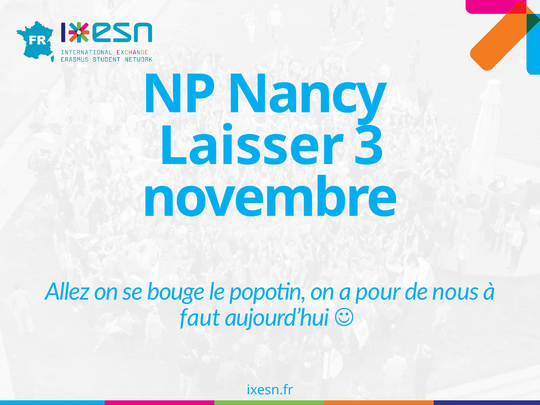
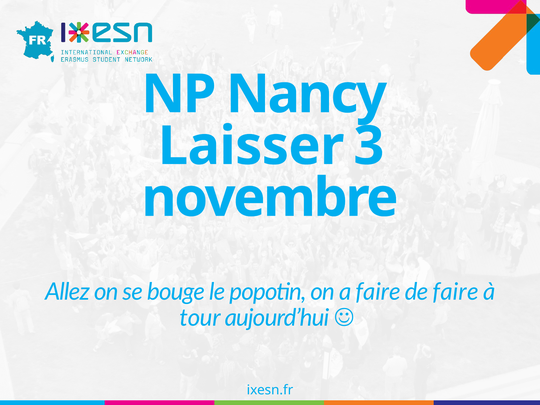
a pour: pour -> faire
de nous: nous -> faire
faut: faut -> tour
